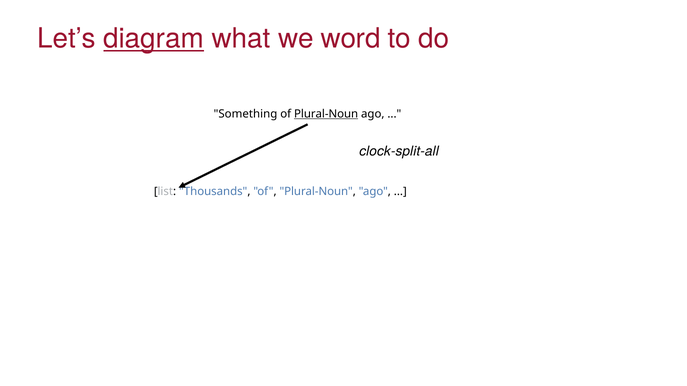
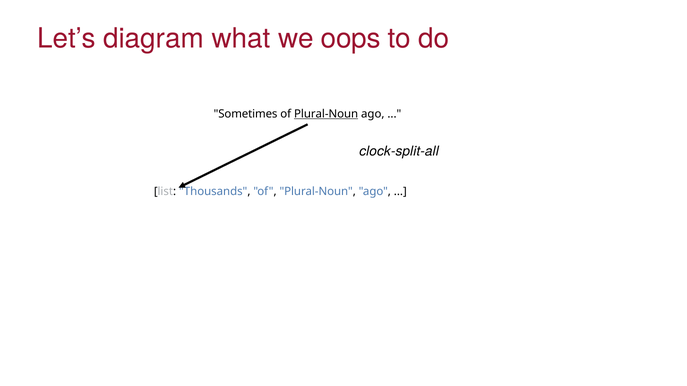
diagram underline: present -> none
word: word -> oops
Something: Something -> Sometimes
